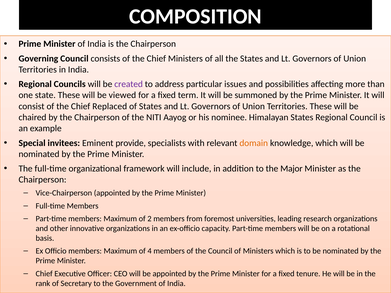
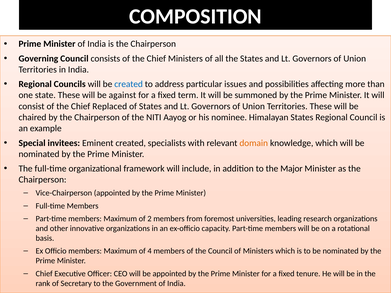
created at (129, 84) colour: purple -> blue
viewed: viewed -> against
Eminent provide: provide -> created
